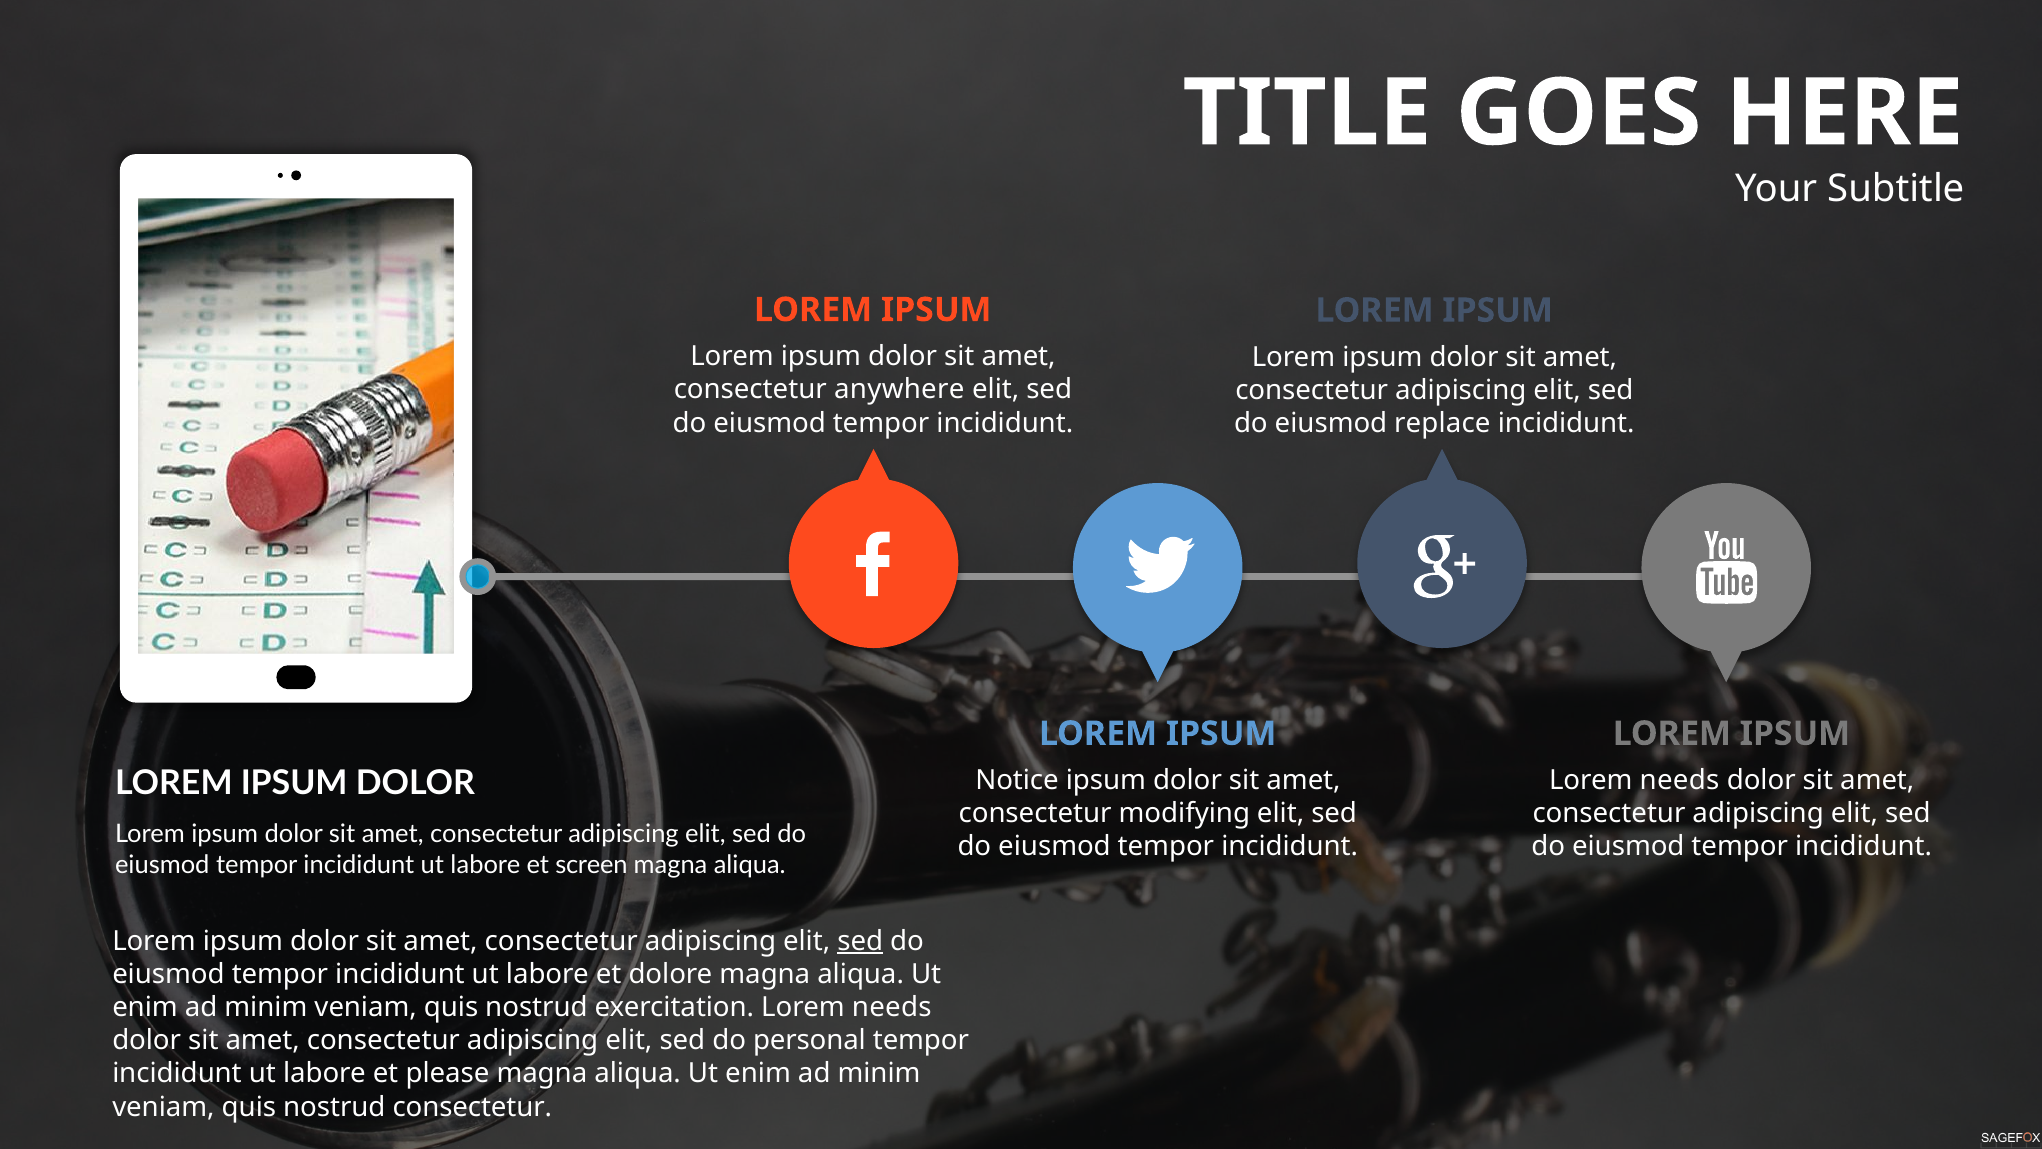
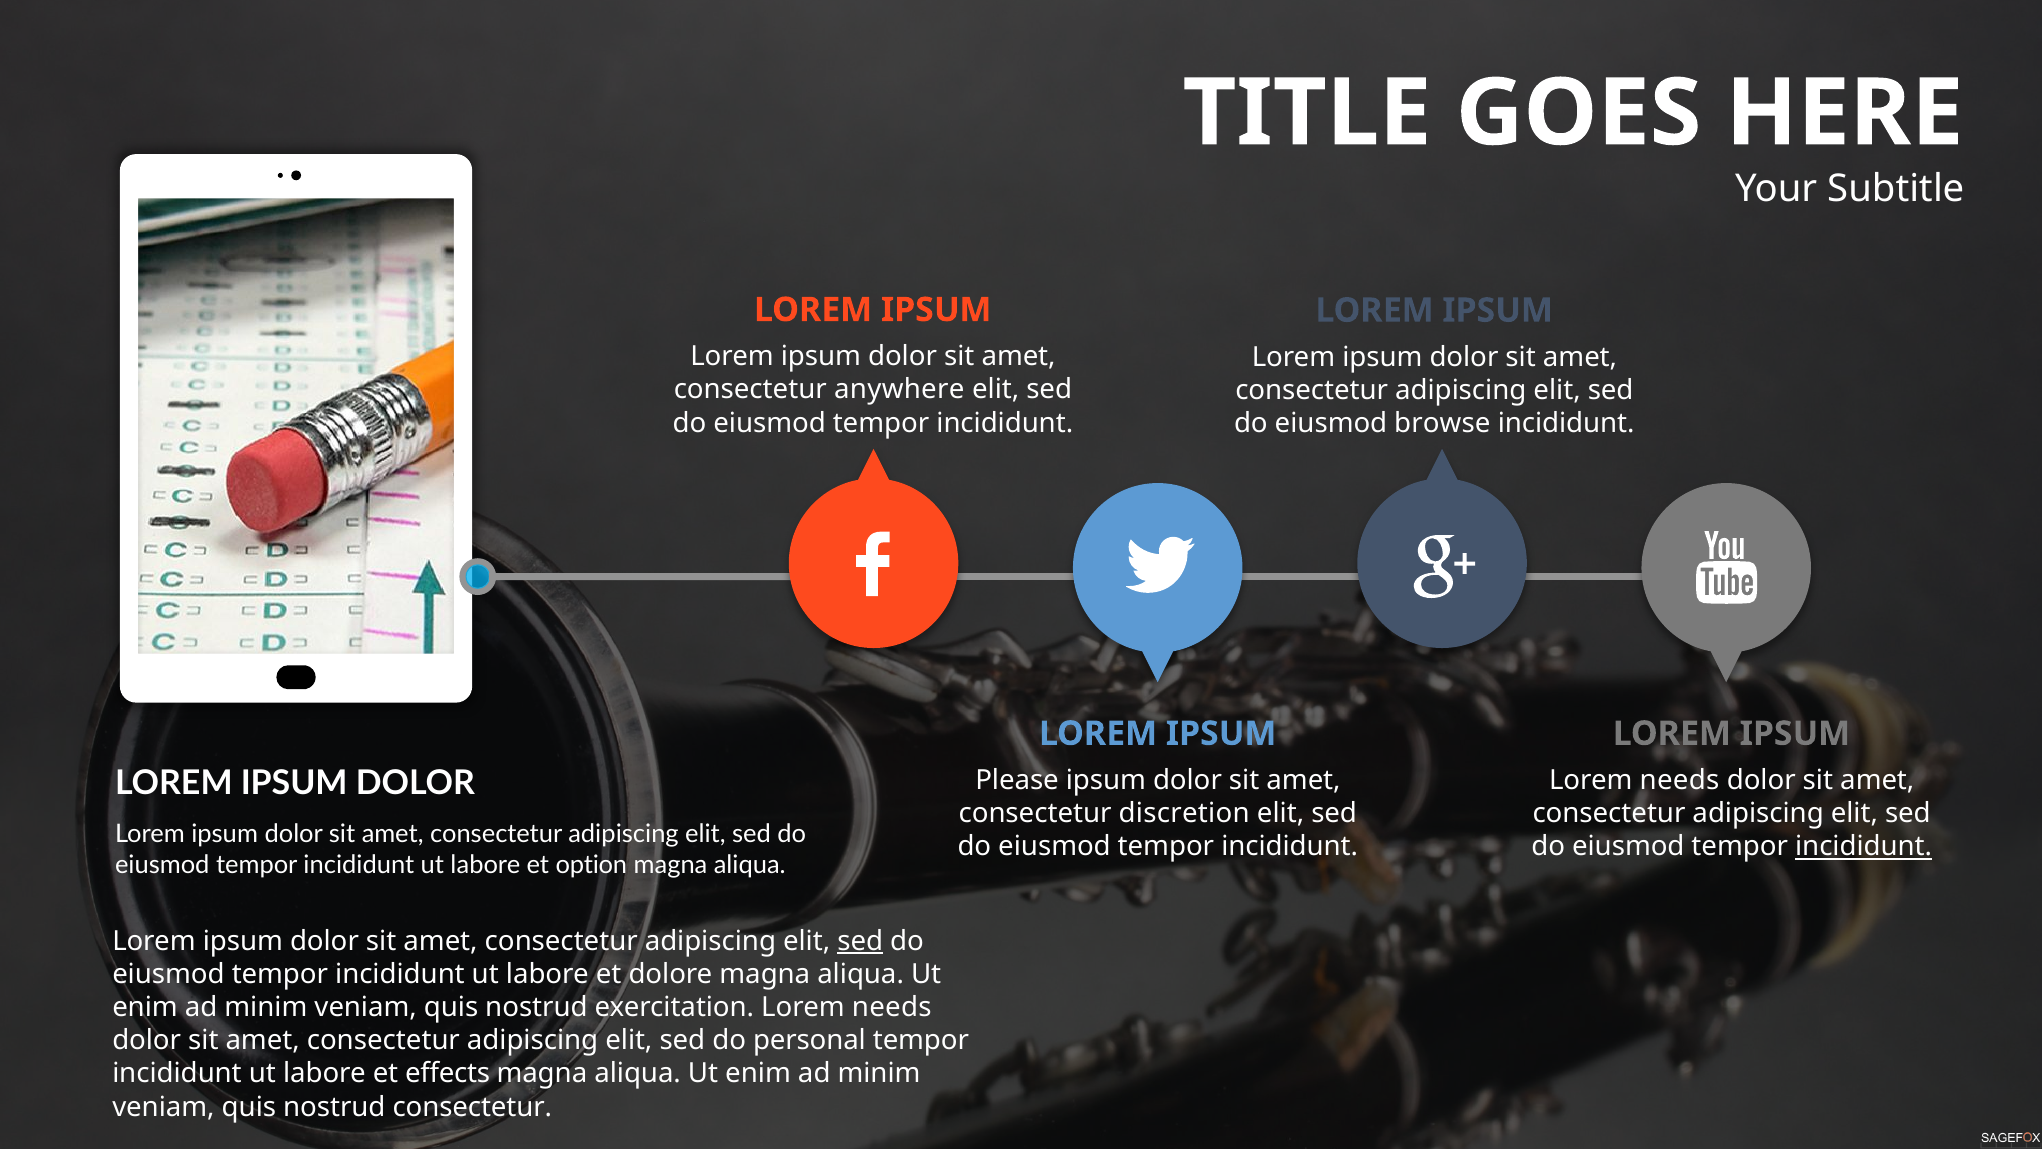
replace: replace -> browse
Notice: Notice -> Please
modifying: modifying -> discretion
incididunt at (1864, 847) underline: none -> present
screen: screen -> option
please: please -> effects
